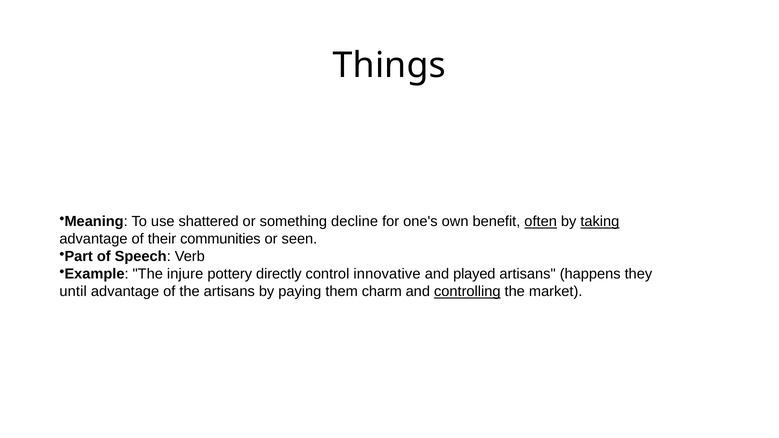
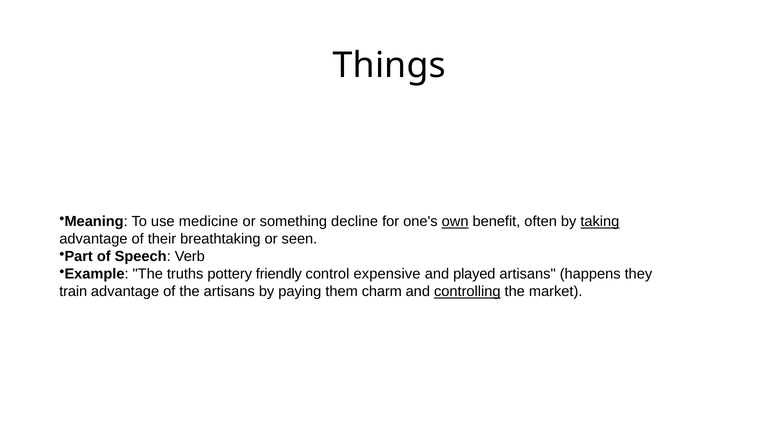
shattered: shattered -> medicine
own underline: none -> present
often underline: present -> none
communities: communities -> breathtaking
injure: injure -> truths
directly: directly -> friendly
innovative: innovative -> expensive
until: until -> train
